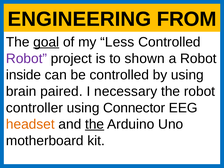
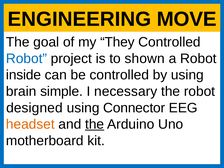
FROM: FROM -> MOVE
goal underline: present -> none
Less: Less -> They
Robot at (27, 58) colour: purple -> blue
paired: paired -> simple
controller: controller -> designed
